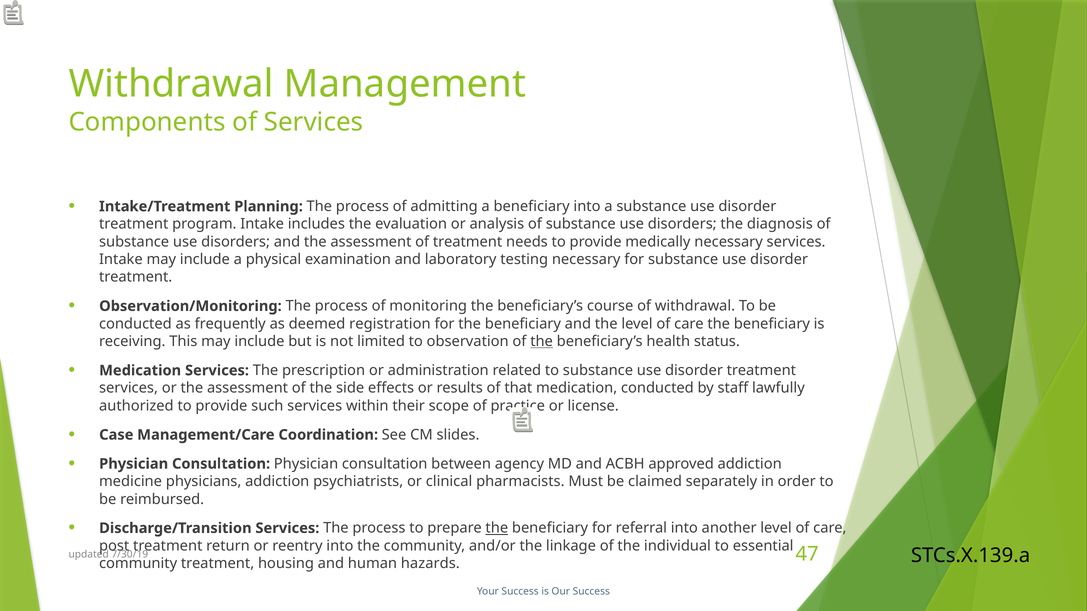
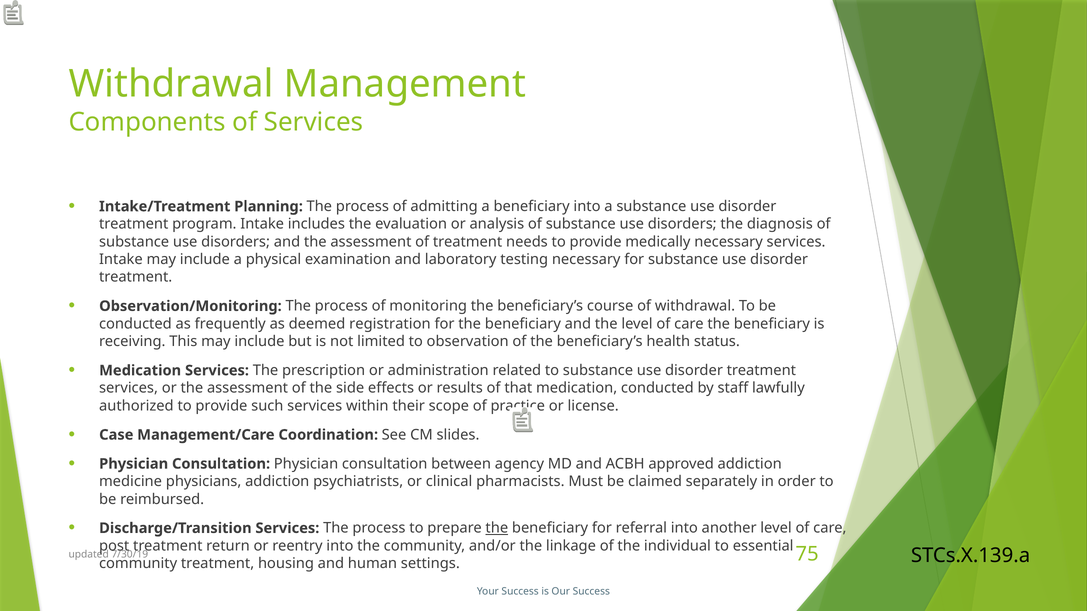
the at (542, 342) underline: present -> none
47: 47 -> 75
hazards: hazards -> settings
